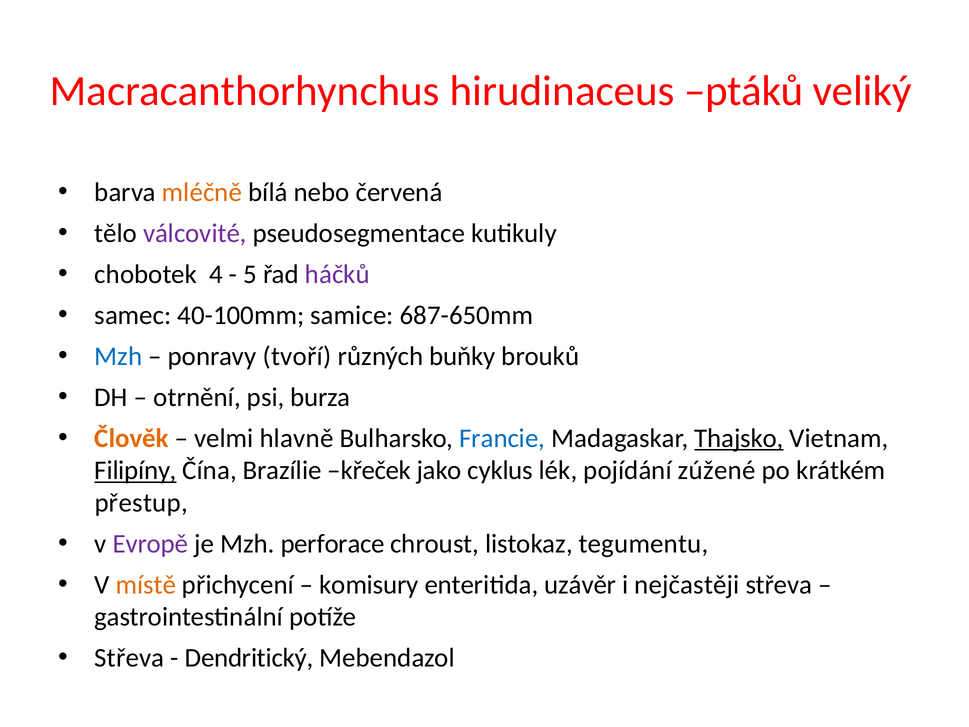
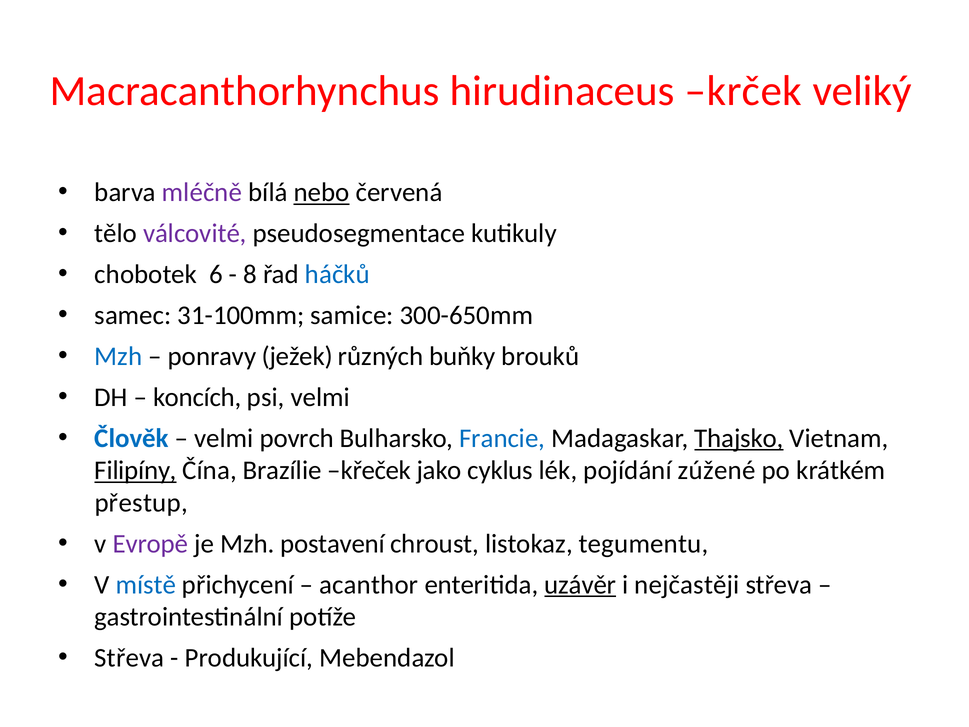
ptáků: ptáků -> krček
mléčně colour: orange -> purple
nebo underline: none -> present
4: 4 -> 6
5: 5 -> 8
háčků colour: purple -> blue
40-100mm: 40-100mm -> 31-100mm
687-650mm: 687-650mm -> 300-650mm
tvoří: tvoří -> ježek
otrnění: otrnění -> koncích
psi burza: burza -> velmi
Člověk colour: orange -> blue
hlavně: hlavně -> povrch
perforace: perforace -> postavení
místě colour: orange -> blue
komisury: komisury -> acanthor
uzávěr underline: none -> present
Dendritický: Dendritický -> Produkující
